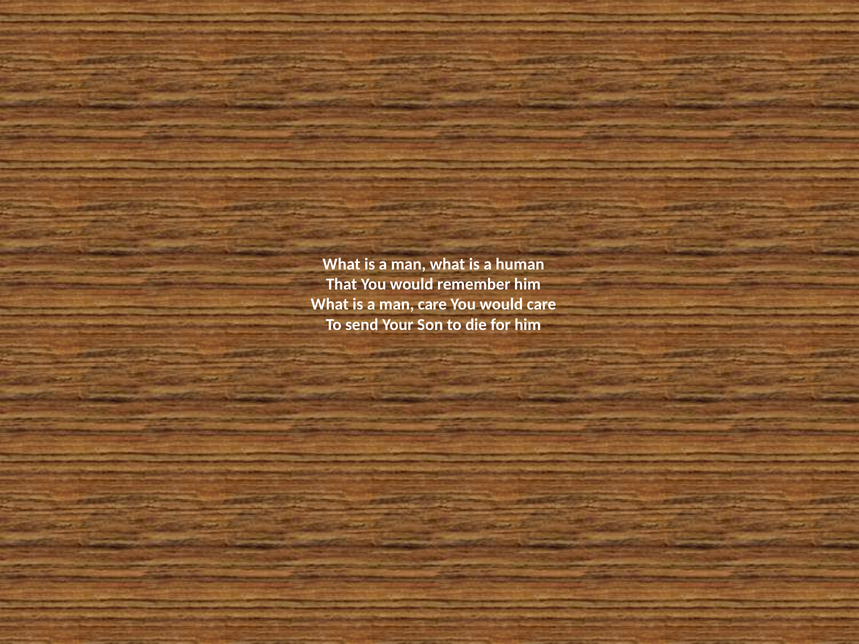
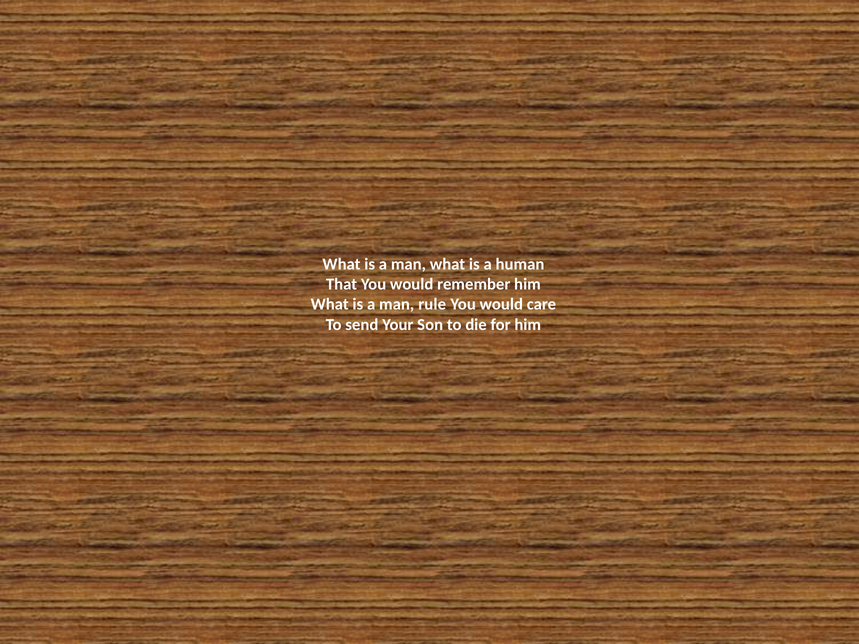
man care: care -> rule
